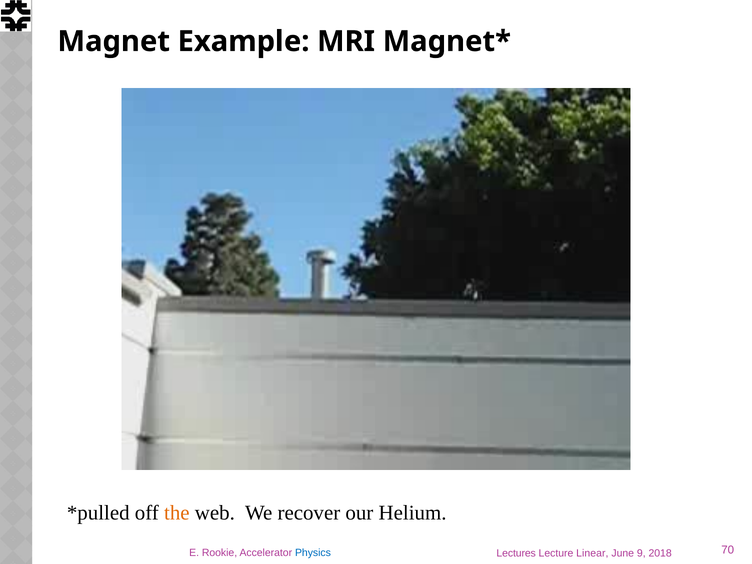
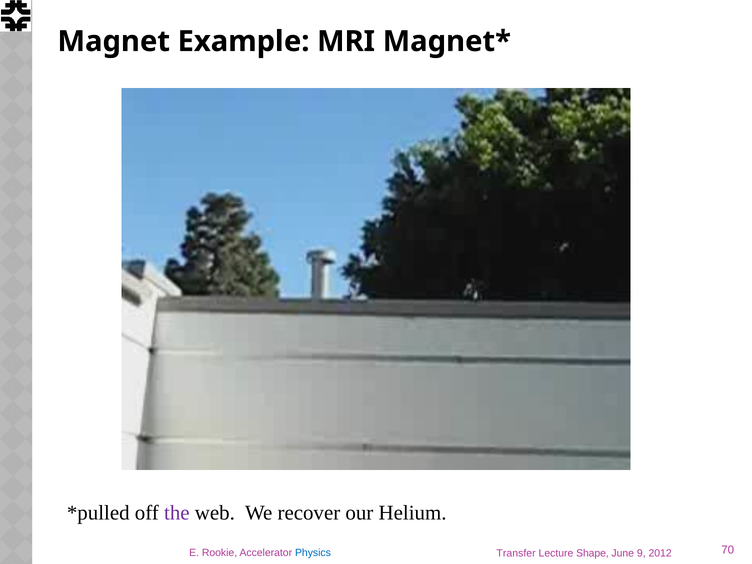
the colour: orange -> purple
Lectures: Lectures -> Transfer
Linear: Linear -> Shape
2018: 2018 -> 2012
